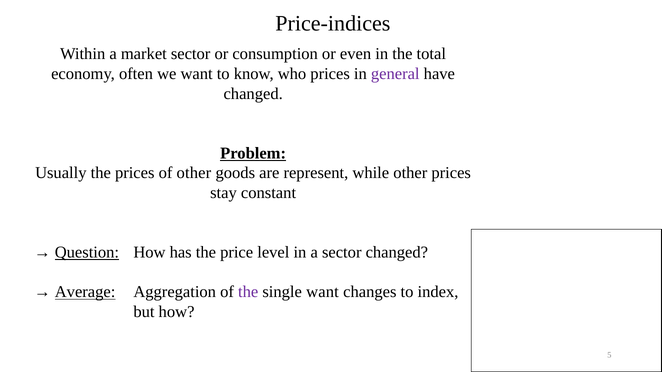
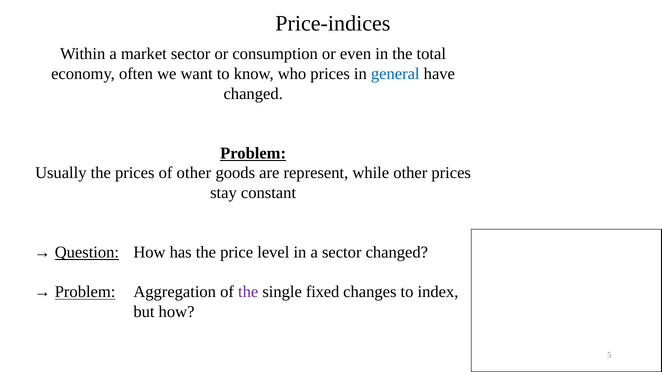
general colour: purple -> blue
Average at (85, 292): Average -> Problem
single want: want -> fixed
